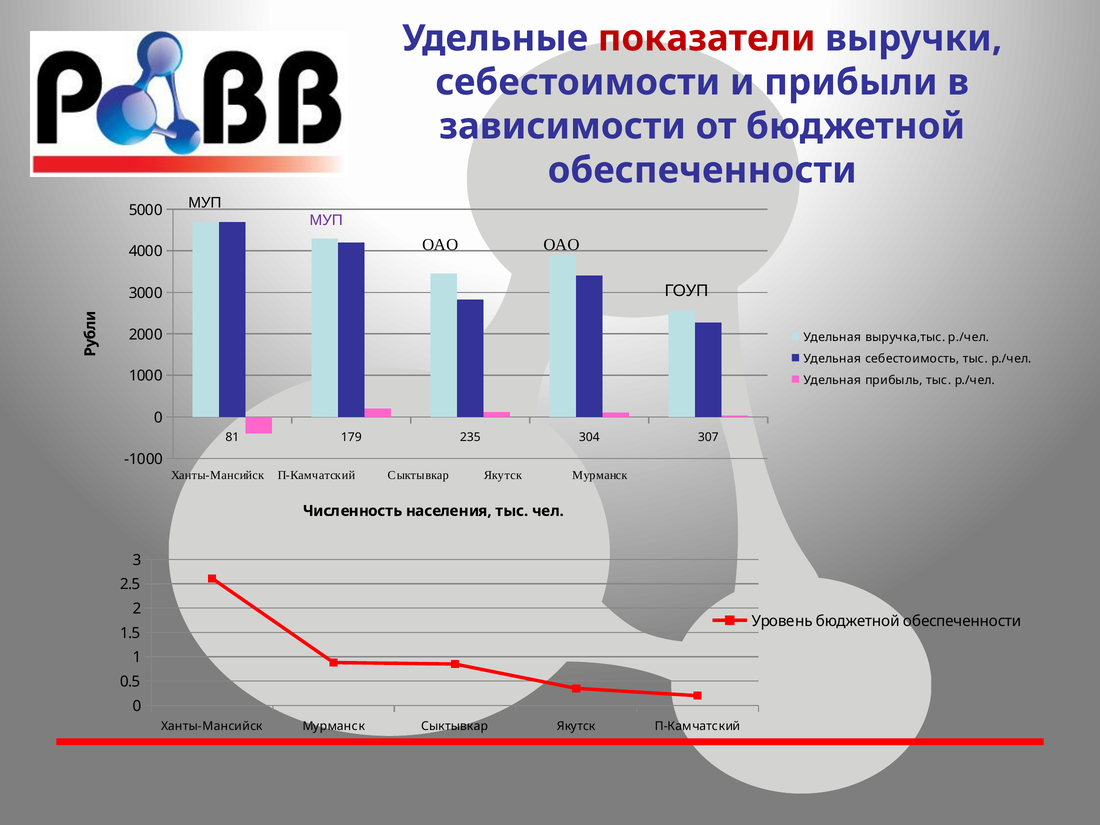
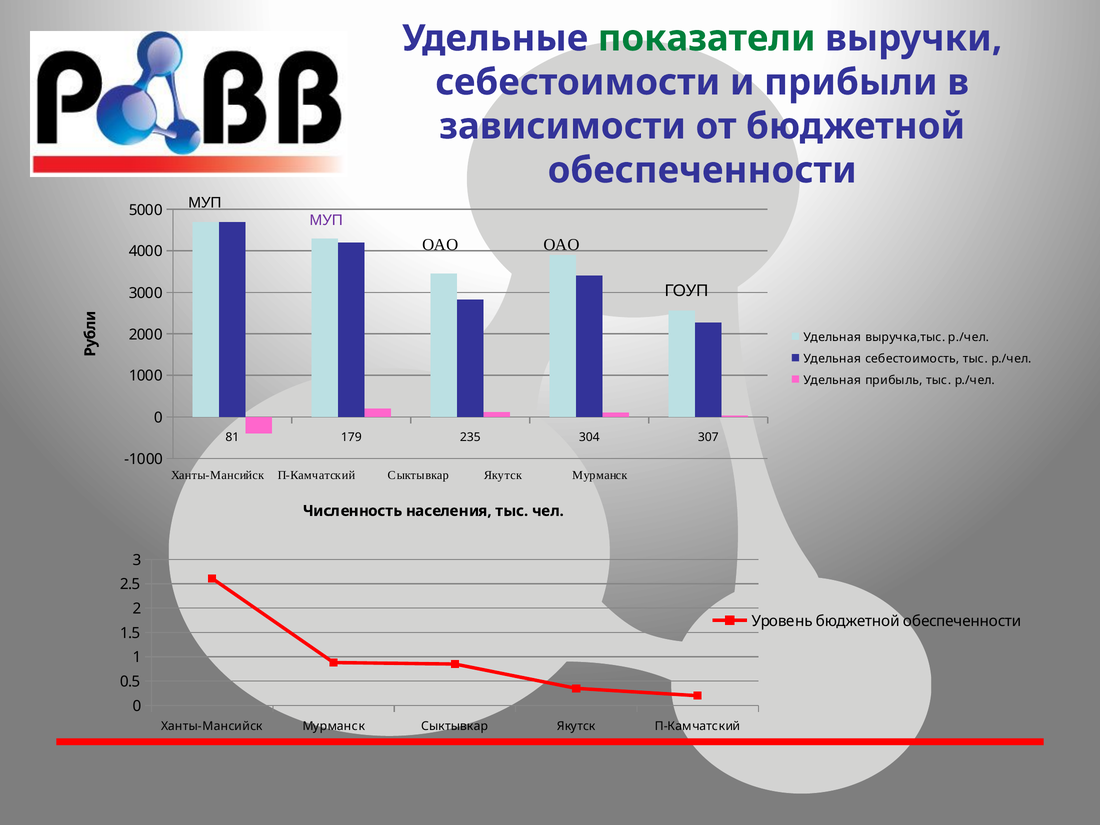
показатели colour: red -> green
